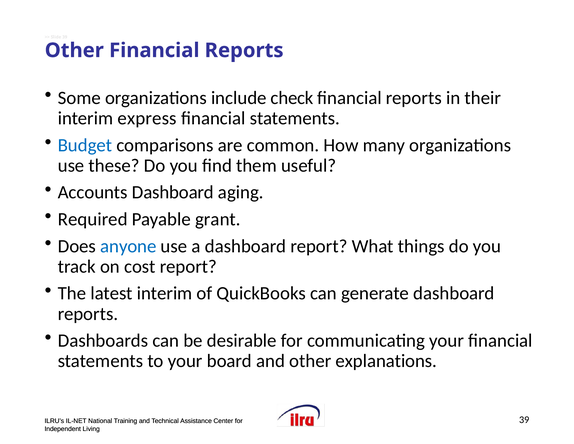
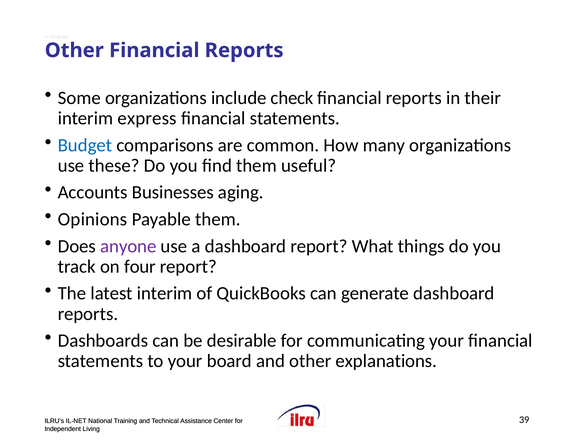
Accounts Dashboard: Dashboard -> Businesses
Required: Required -> Opinions
Payable grant: grant -> them
anyone colour: blue -> purple
cost: cost -> four
